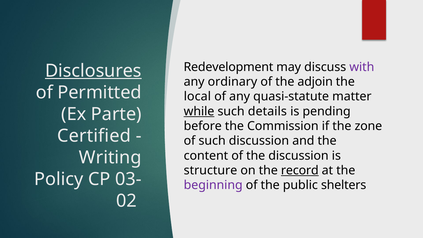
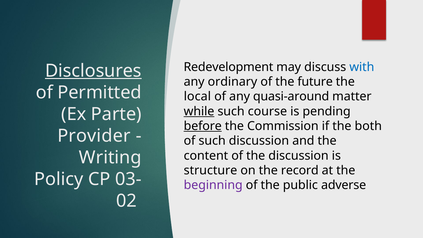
with colour: purple -> blue
adjoin: adjoin -> future
quasi-statute: quasi-statute -> quasi-around
details: details -> course
before underline: none -> present
zone: zone -> both
Certified: Certified -> Provider
record underline: present -> none
shelters: shelters -> adverse
